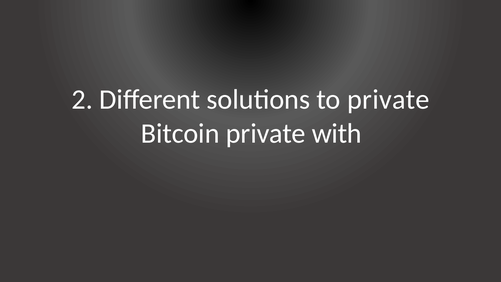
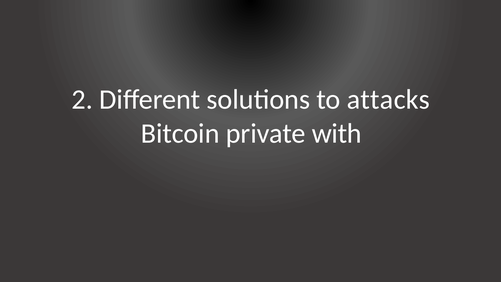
to private: private -> attacks
